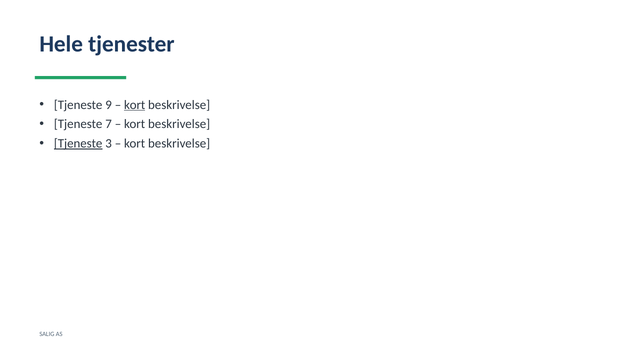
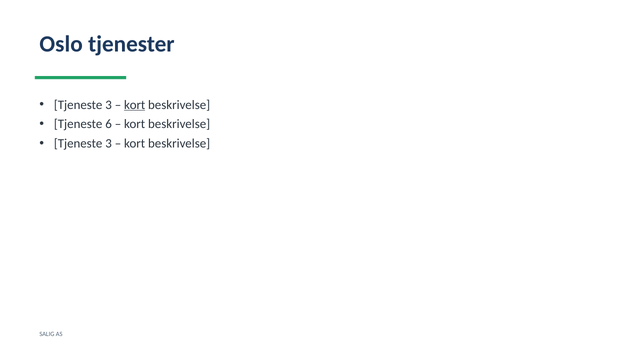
Hele: Hele -> Oslo
9 at (109, 105): 9 -> 3
7: 7 -> 6
Tjeneste at (78, 144) underline: present -> none
